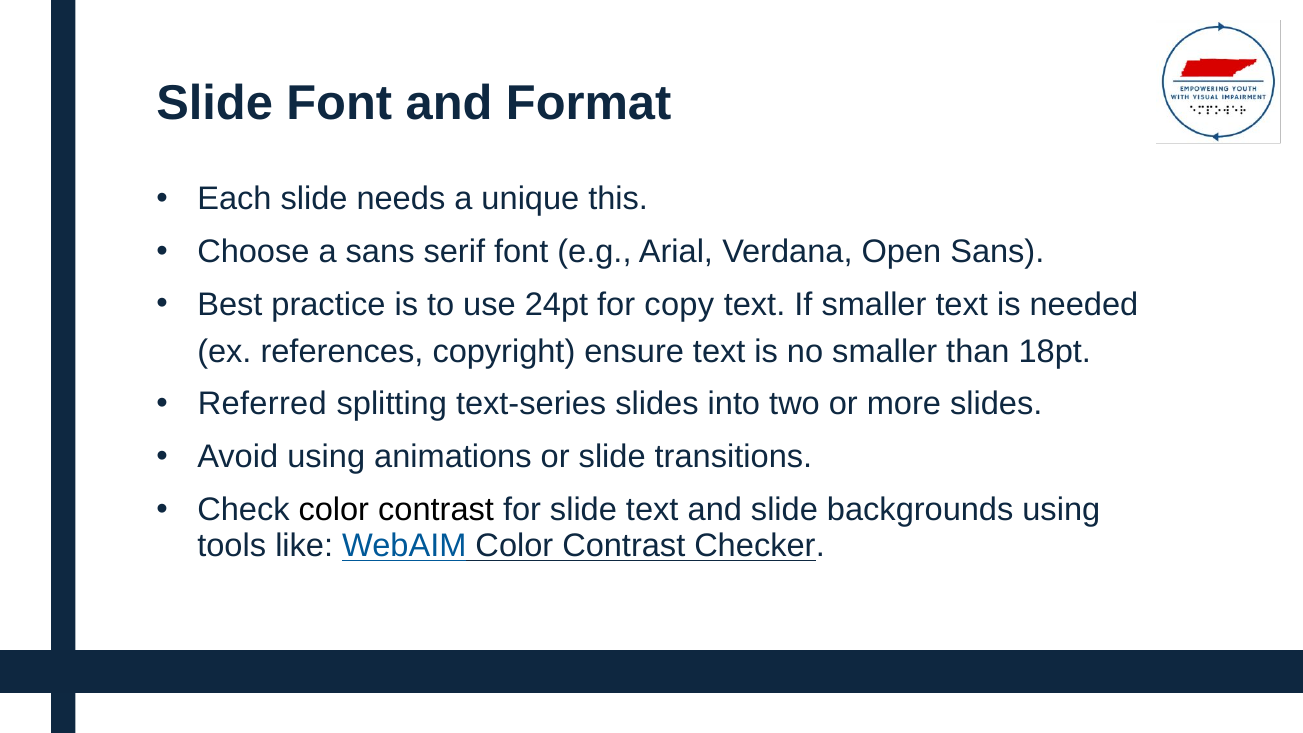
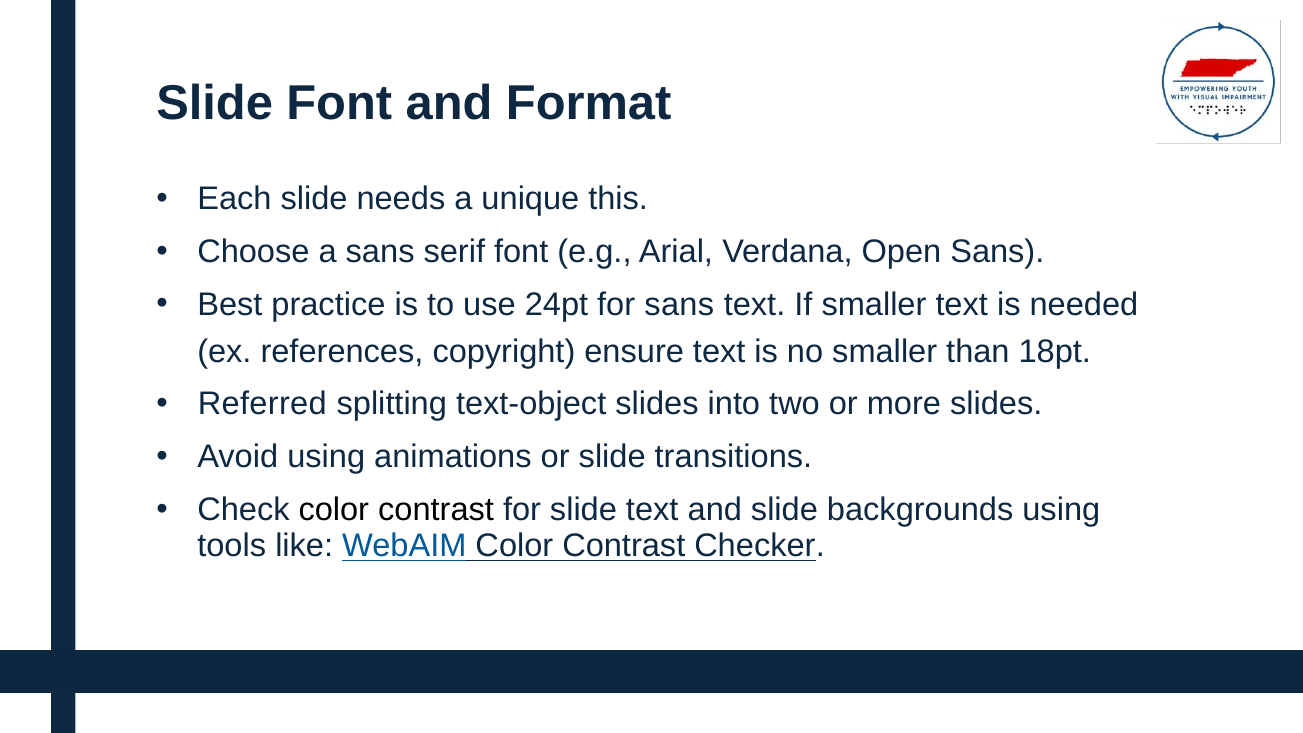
for copy: copy -> sans
text-series: text-series -> text-object
